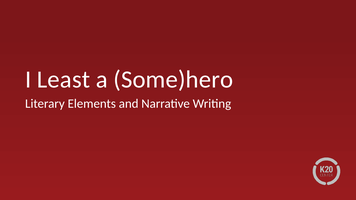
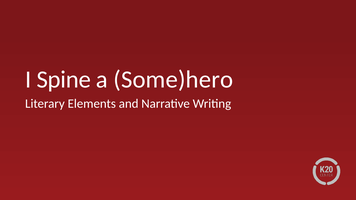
Least: Least -> Spine
